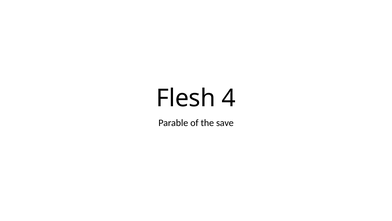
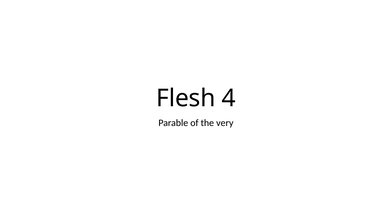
save: save -> very
